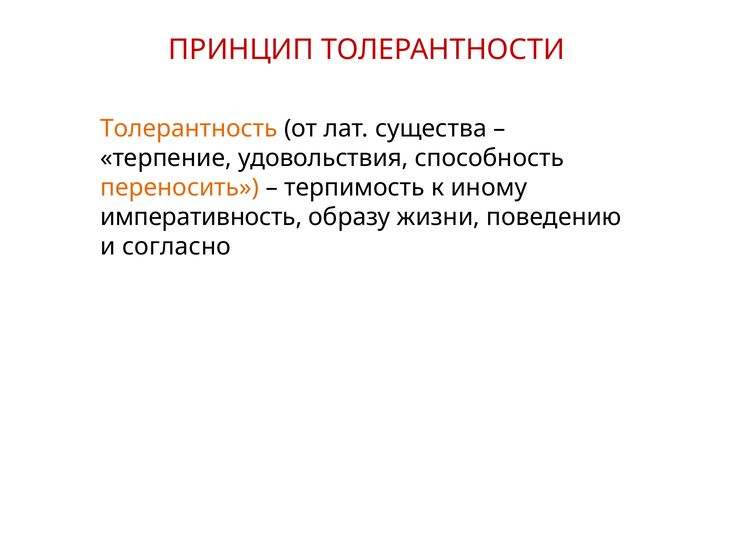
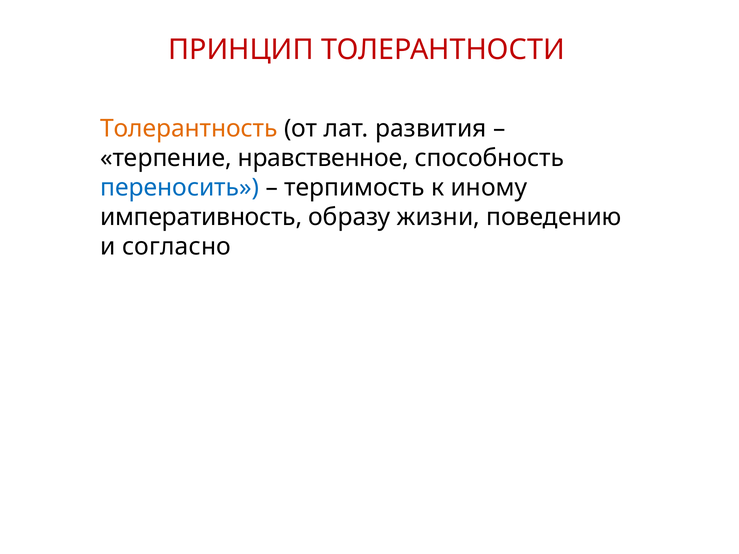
существа: существа -> развития
удовольствия: удовольствия -> нравственное
переносить colour: orange -> blue
